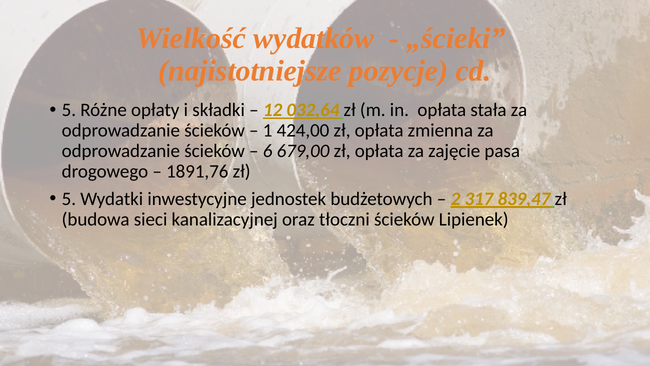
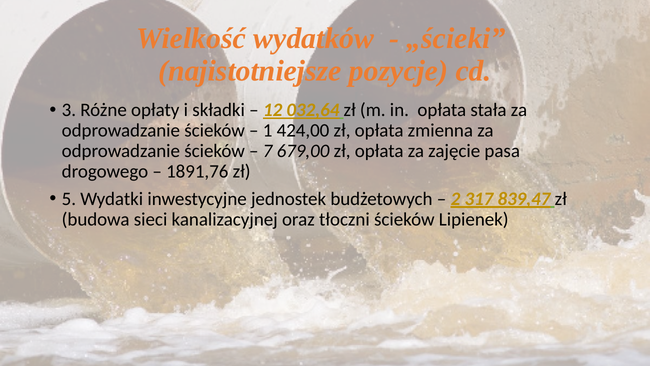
5 at (69, 110): 5 -> 3
6: 6 -> 7
